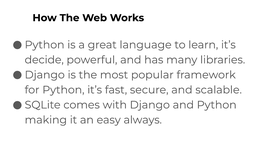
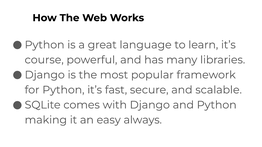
decide: decide -> course
